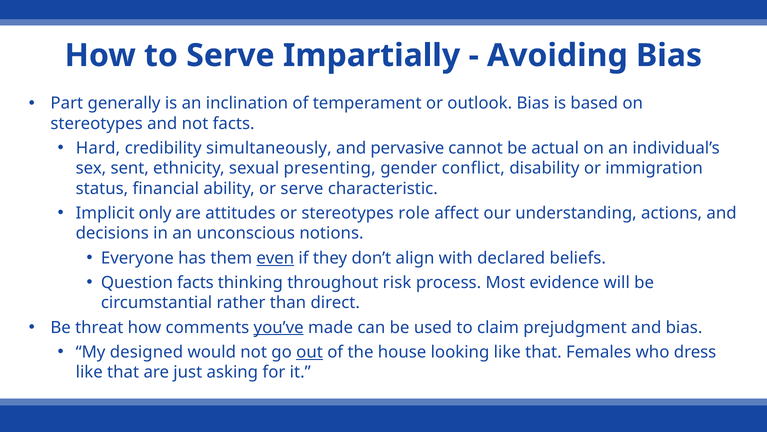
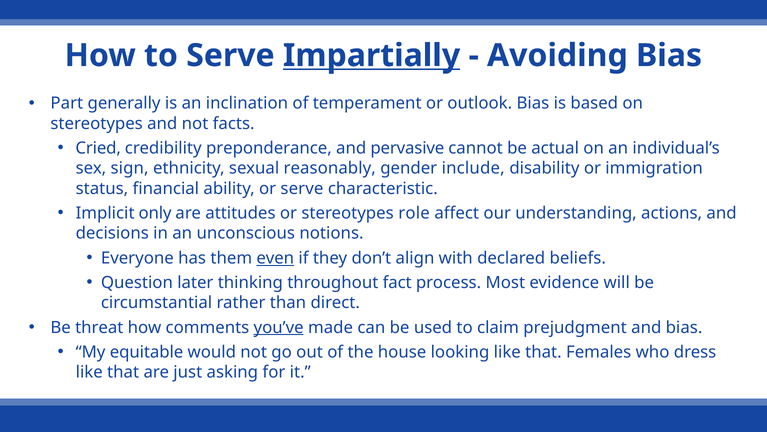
Impartially underline: none -> present
Hard: Hard -> Cried
simultaneously: simultaneously -> preponderance
sent: sent -> sign
presenting: presenting -> reasonably
conflict: conflict -> include
Question facts: facts -> later
risk: risk -> fact
designed: designed -> equitable
out underline: present -> none
